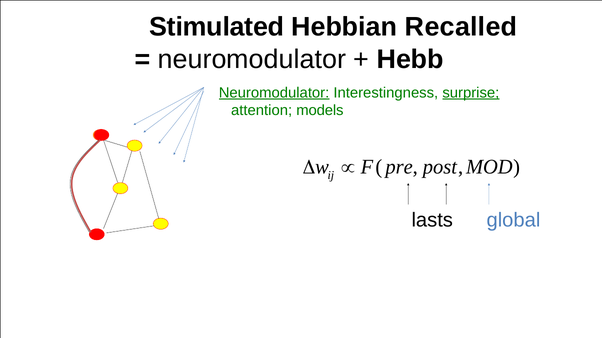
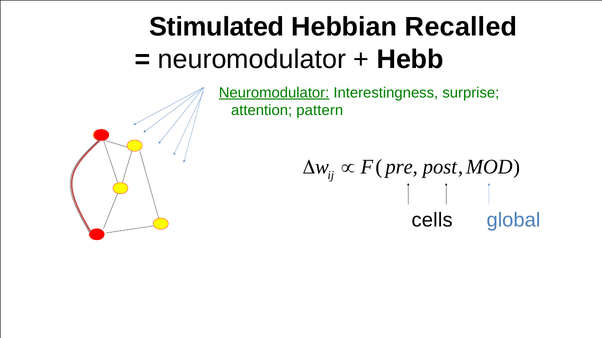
surprise underline: present -> none
models: models -> pattern
lasts: lasts -> cells
